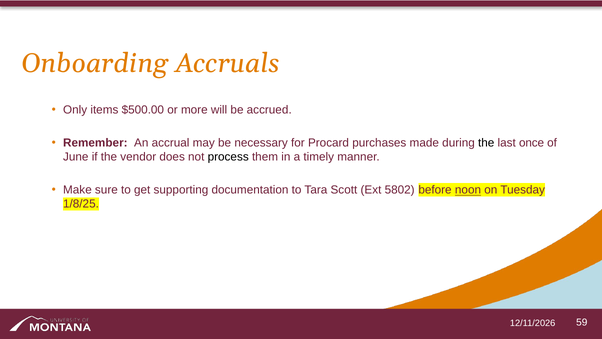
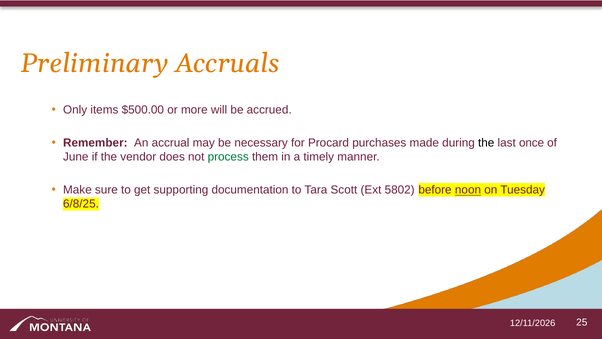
Onboarding: Onboarding -> Preliminary
process colour: black -> green
1/8/25: 1/8/25 -> 6/8/25
59: 59 -> 25
